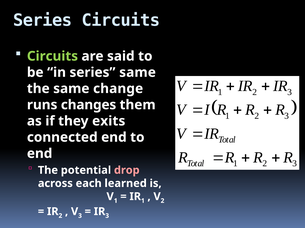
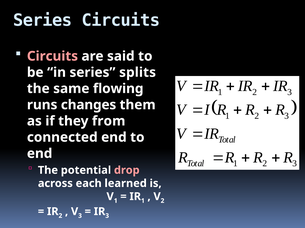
Circuits at (52, 56) colour: light green -> pink
series same: same -> splits
change: change -> flowing
exits: exits -> from
